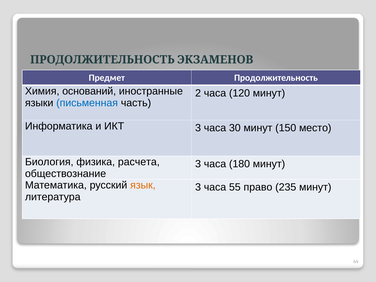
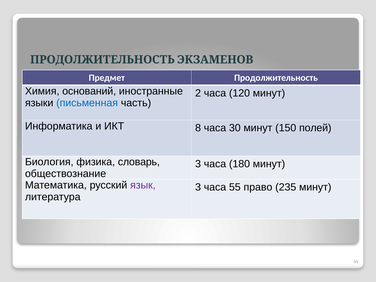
ИКТ 3: 3 -> 8
место: место -> полей
расчета: расчета -> словарь
язык colour: orange -> purple
